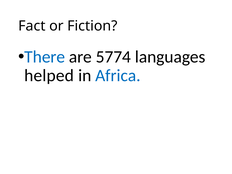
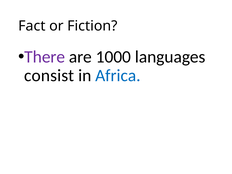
There colour: blue -> purple
5774: 5774 -> 1000
helped: helped -> consist
